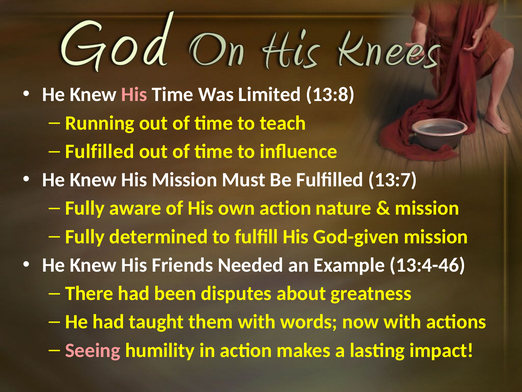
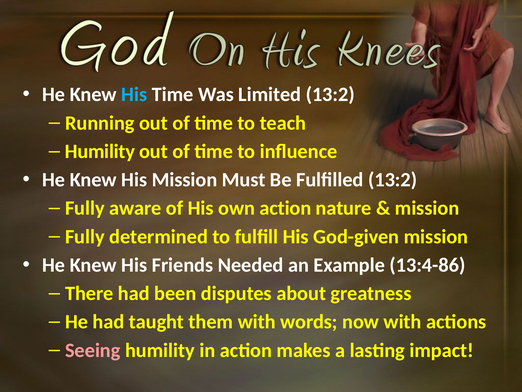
His at (134, 94) colour: pink -> light blue
Limited 13:8: 13:8 -> 13:2
Fulfilled at (100, 151): Fulfilled -> Humility
Fulfilled 13:7: 13:7 -> 13:2
13:4-46: 13:4-46 -> 13:4-86
